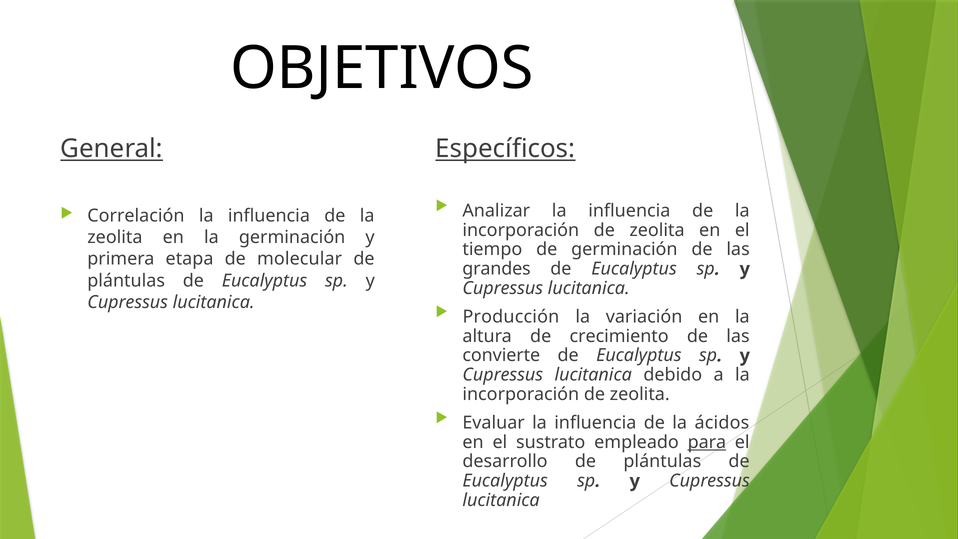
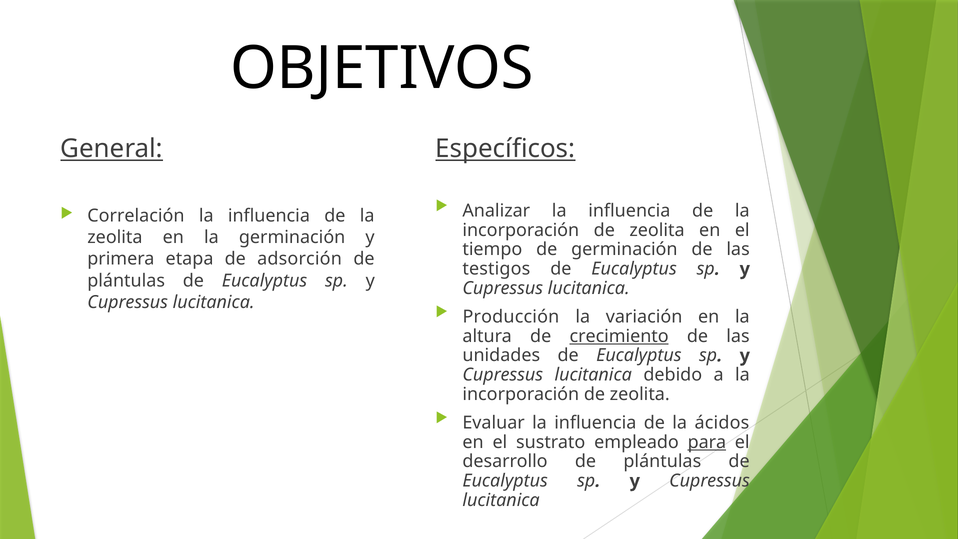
molecular: molecular -> adsorción
grandes: grandes -> testigos
crecimiento underline: none -> present
convierte: convierte -> unidades
